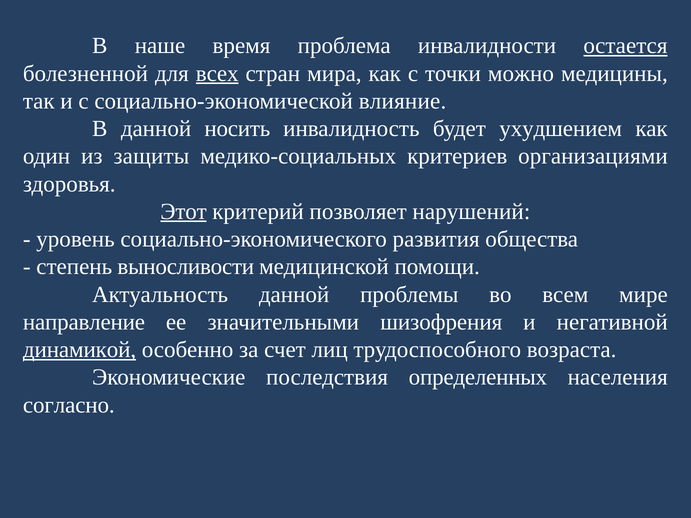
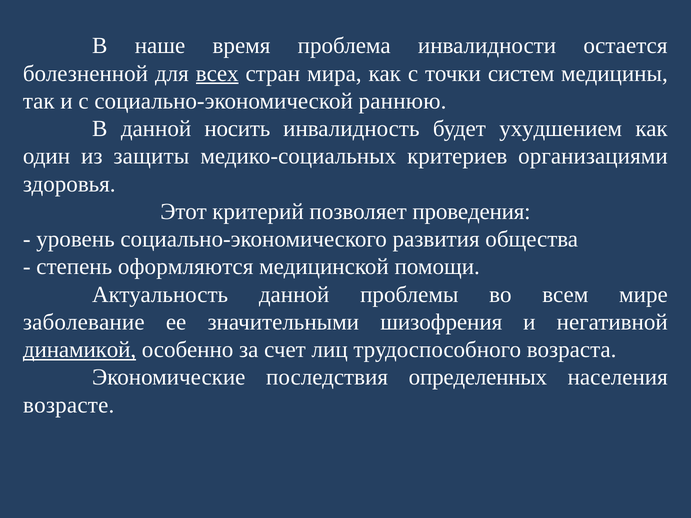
остается underline: present -> none
можно: можно -> систем
влияние: влияние -> раннюю
Этот underline: present -> none
нарушений: нарушений -> проведения
выносливости: выносливости -> оформляются
направление: направление -> заболевание
согласно: согласно -> возрасте
